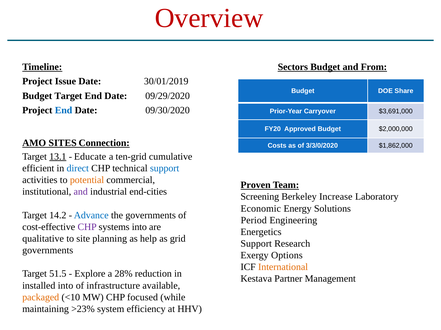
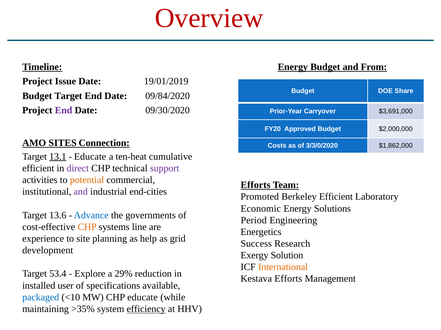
Sectors at (293, 67): Sectors -> Energy
30/01/2019: 30/01/2019 -> 19/01/2019
09/29/2020: 09/29/2020 -> 09/84/2020
End at (64, 111) colour: blue -> purple
ten-grid: ten-grid -> ten-heat
direct colour: blue -> purple
support at (165, 169) colour: blue -> purple
Proven at (256, 185): Proven -> Efforts
Screening: Screening -> Promoted
Berkeley Increase: Increase -> Efficient
14.2: 14.2 -> 13.6
CHP at (87, 227) colour: purple -> orange
systems into: into -> line
qualitative: qualitative -> experience
Support at (256, 244): Support -> Success
governments at (48, 251): governments -> development
Options: Options -> Solution
51.5: 51.5 -> 53.4
28%: 28% -> 29%
Kestava Partner: Partner -> Efforts
installed into: into -> user
infrastructure: infrastructure -> specifications
packaged colour: orange -> blue
CHP focused: focused -> educate
>23%: >23% -> >35%
efficiency underline: none -> present
